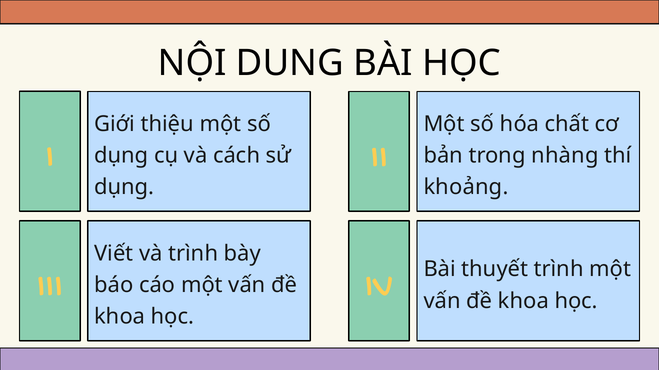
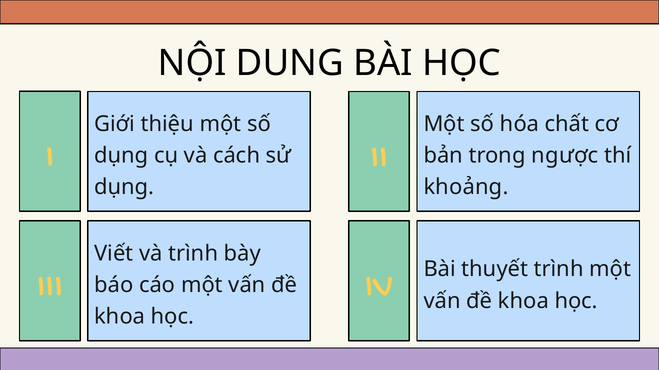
nhàng: nhàng -> ngược
